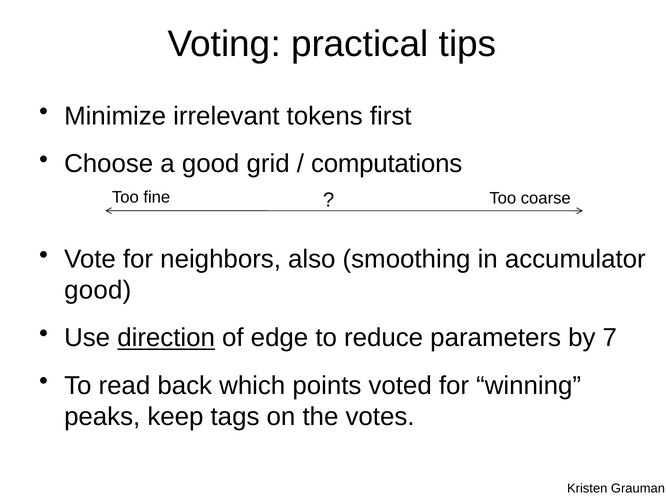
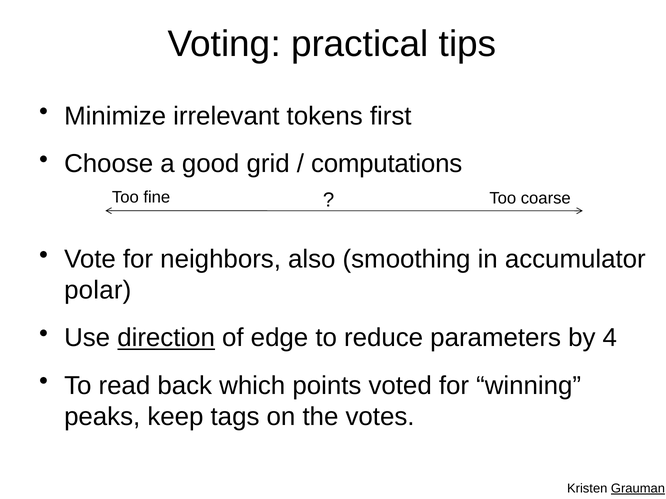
good at (98, 291): good -> polar
7: 7 -> 4
Grauman underline: none -> present
